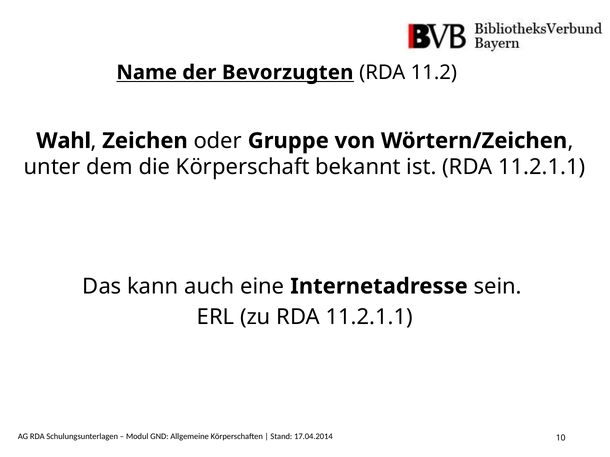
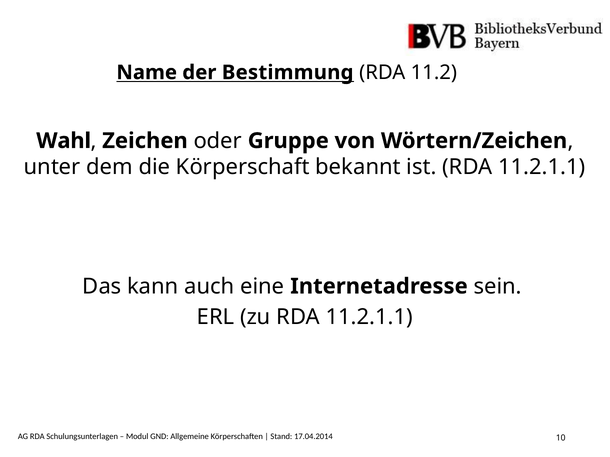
Bevorzugten: Bevorzugten -> Bestimmung
